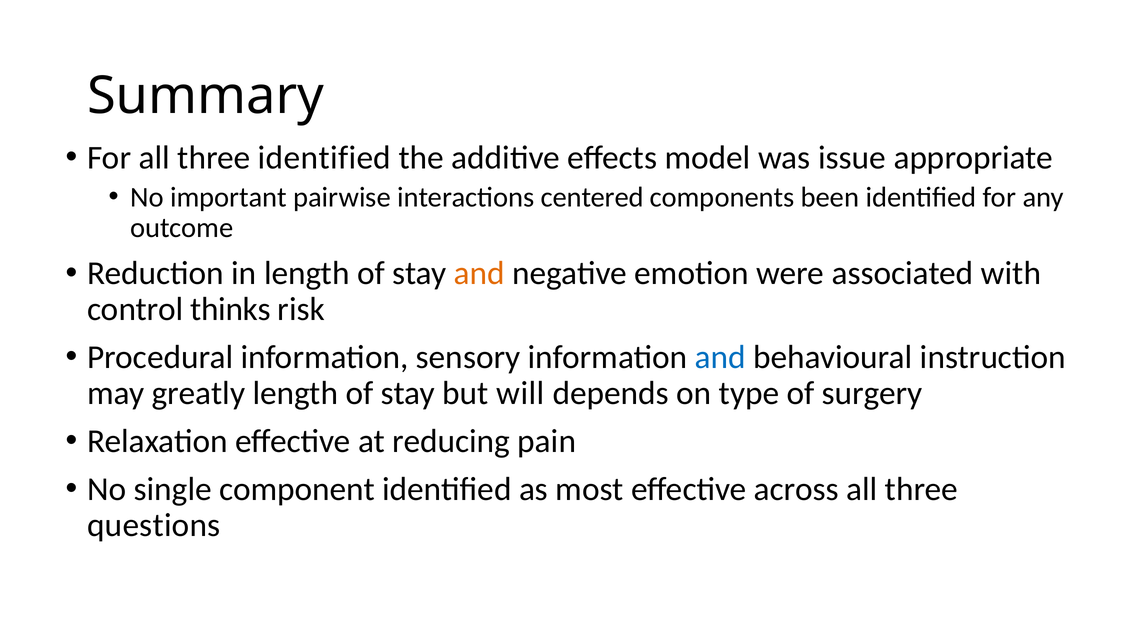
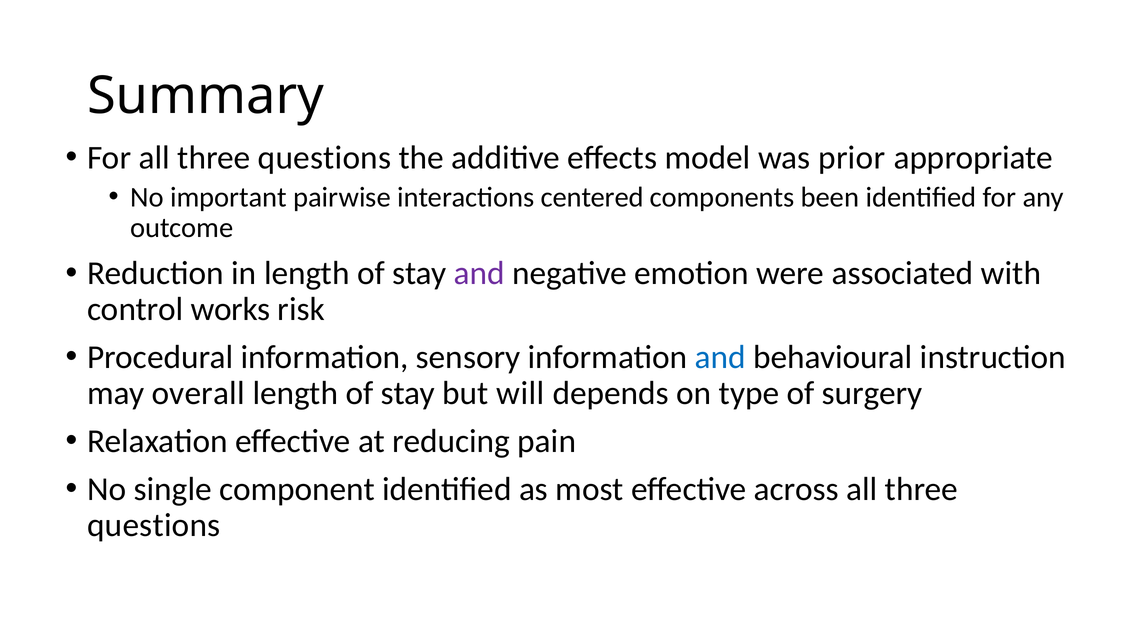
For all three identified: identified -> questions
issue: issue -> prior
and at (479, 274) colour: orange -> purple
thinks: thinks -> works
greatly: greatly -> overall
